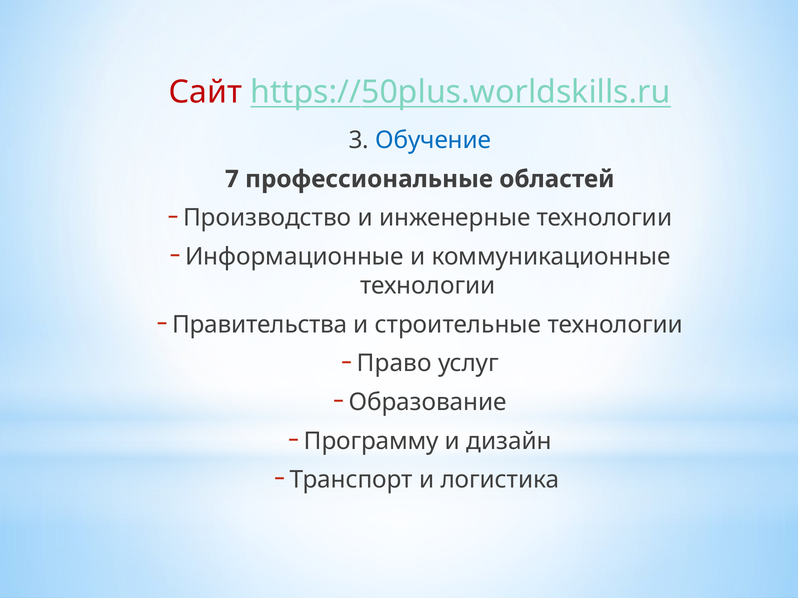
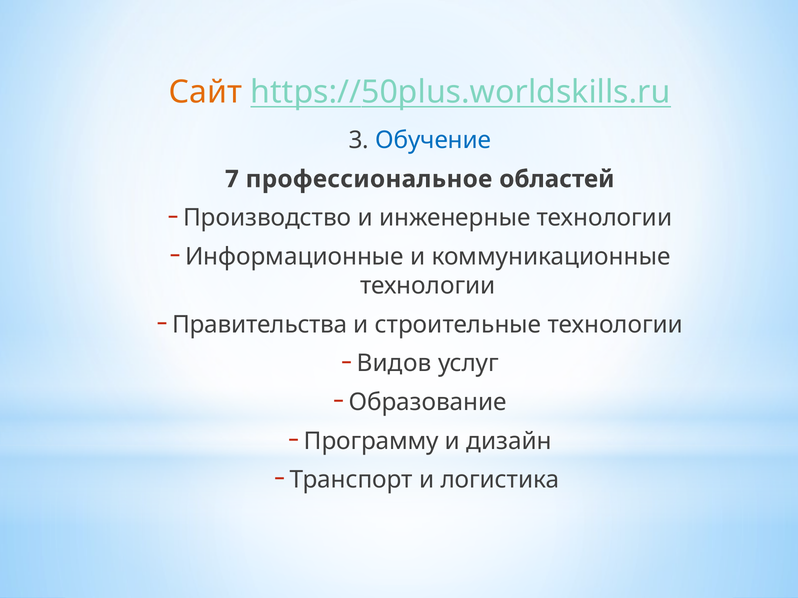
Сайт colour: red -> orange
профессиональные: профессиональные -> профессиональное
Право: Право -> Видов
